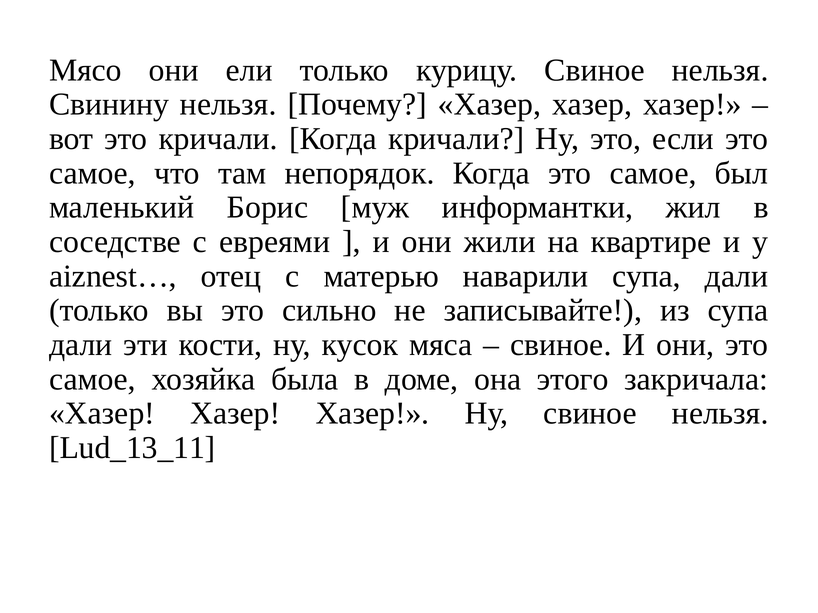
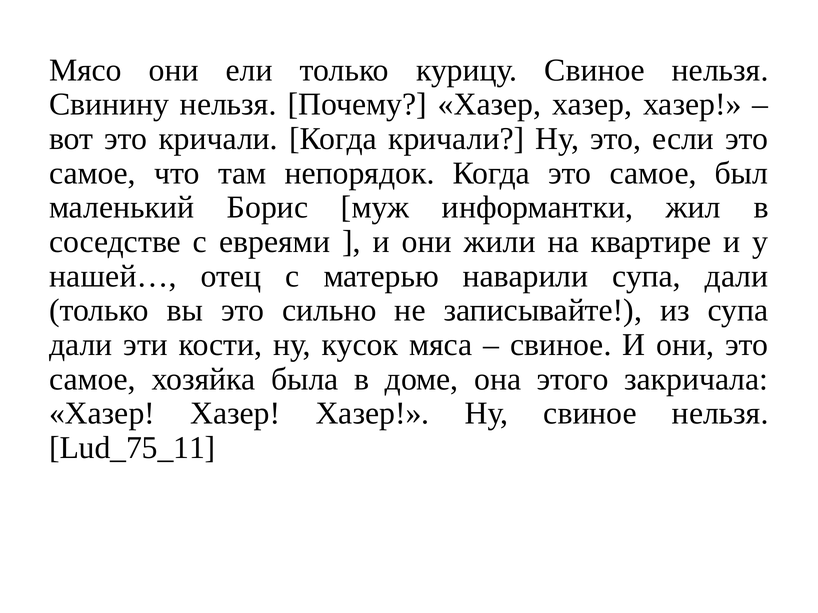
aiznest…: aiznest… -> нашей…
Lud_13_11: Lud_13_11 -> Lud_75_11
